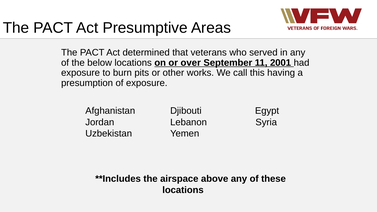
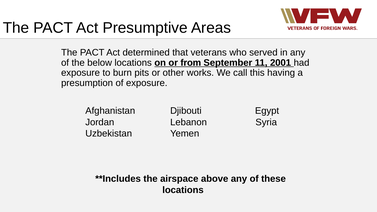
over: over -> from
